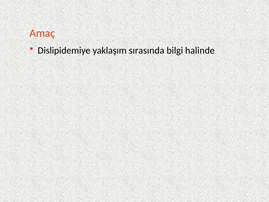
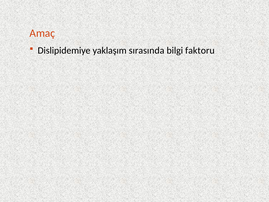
halinde: halinde -> faktoru
